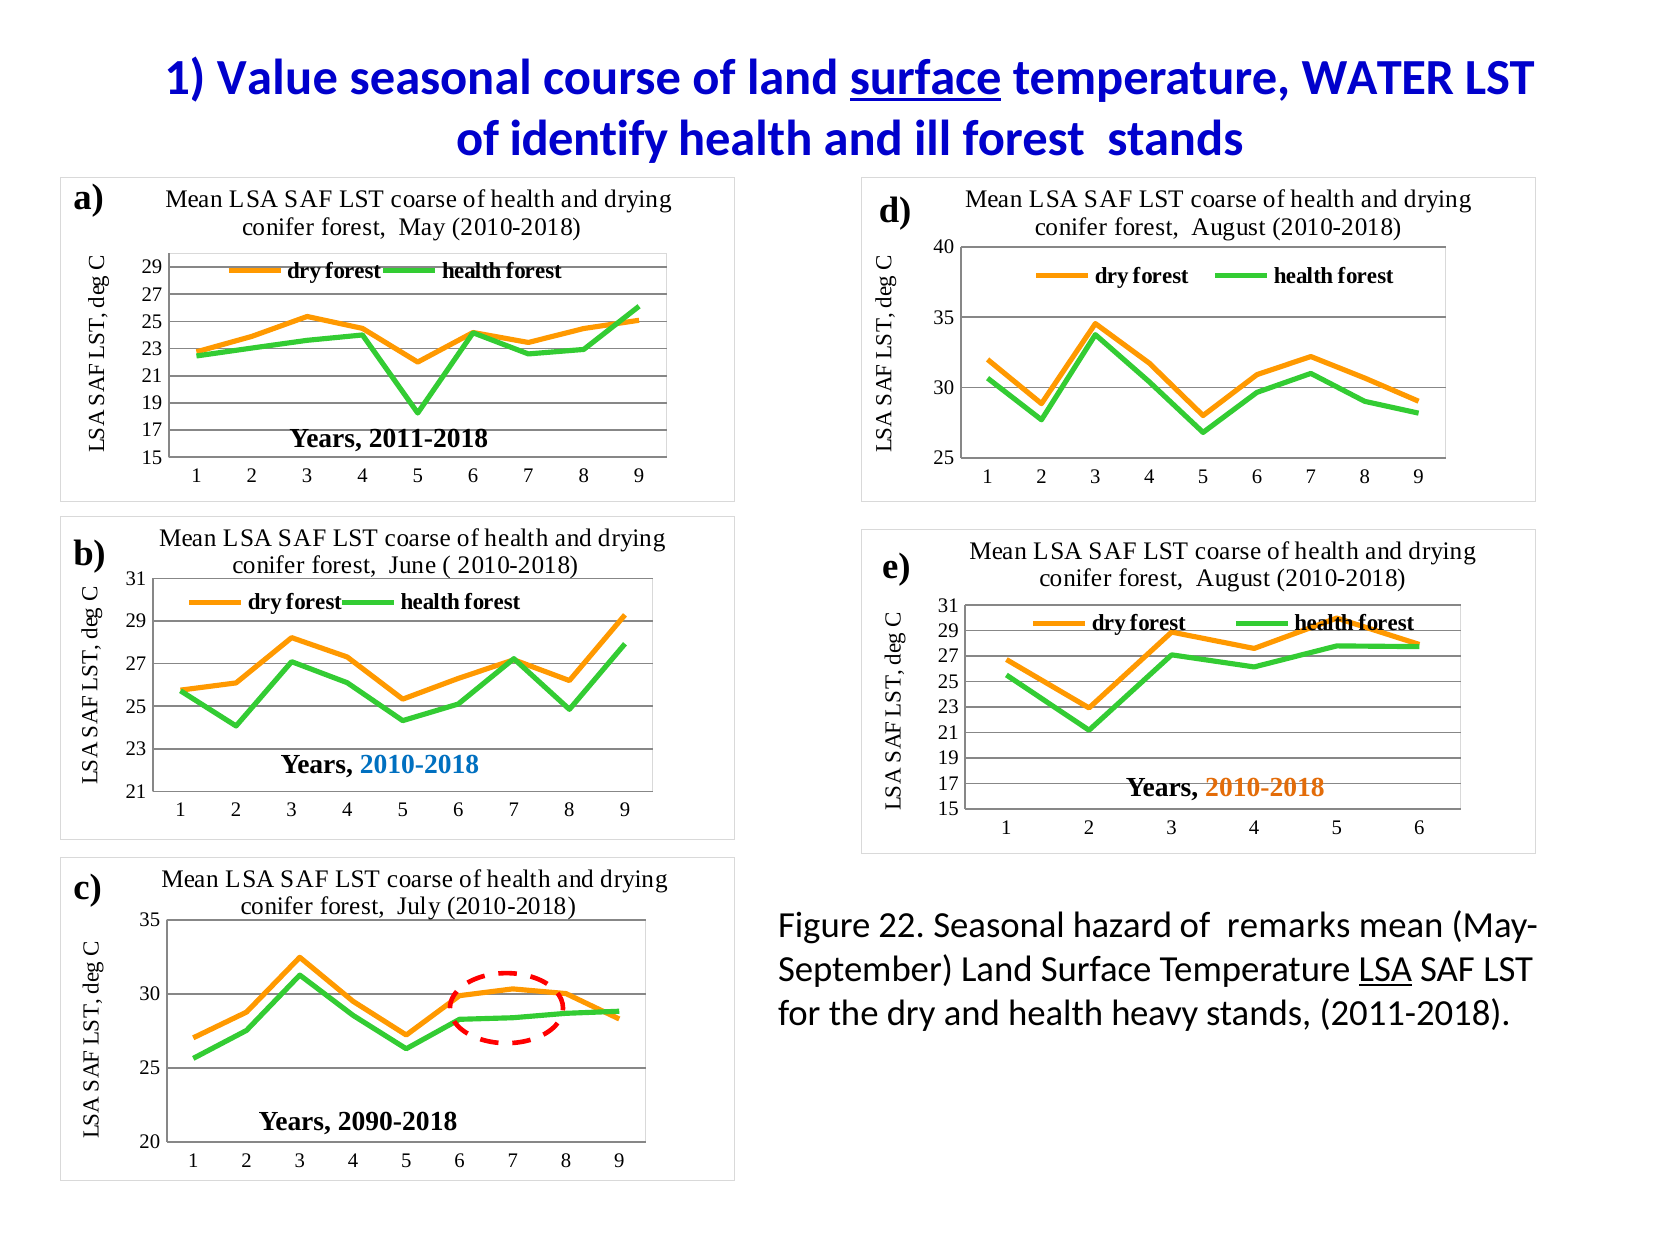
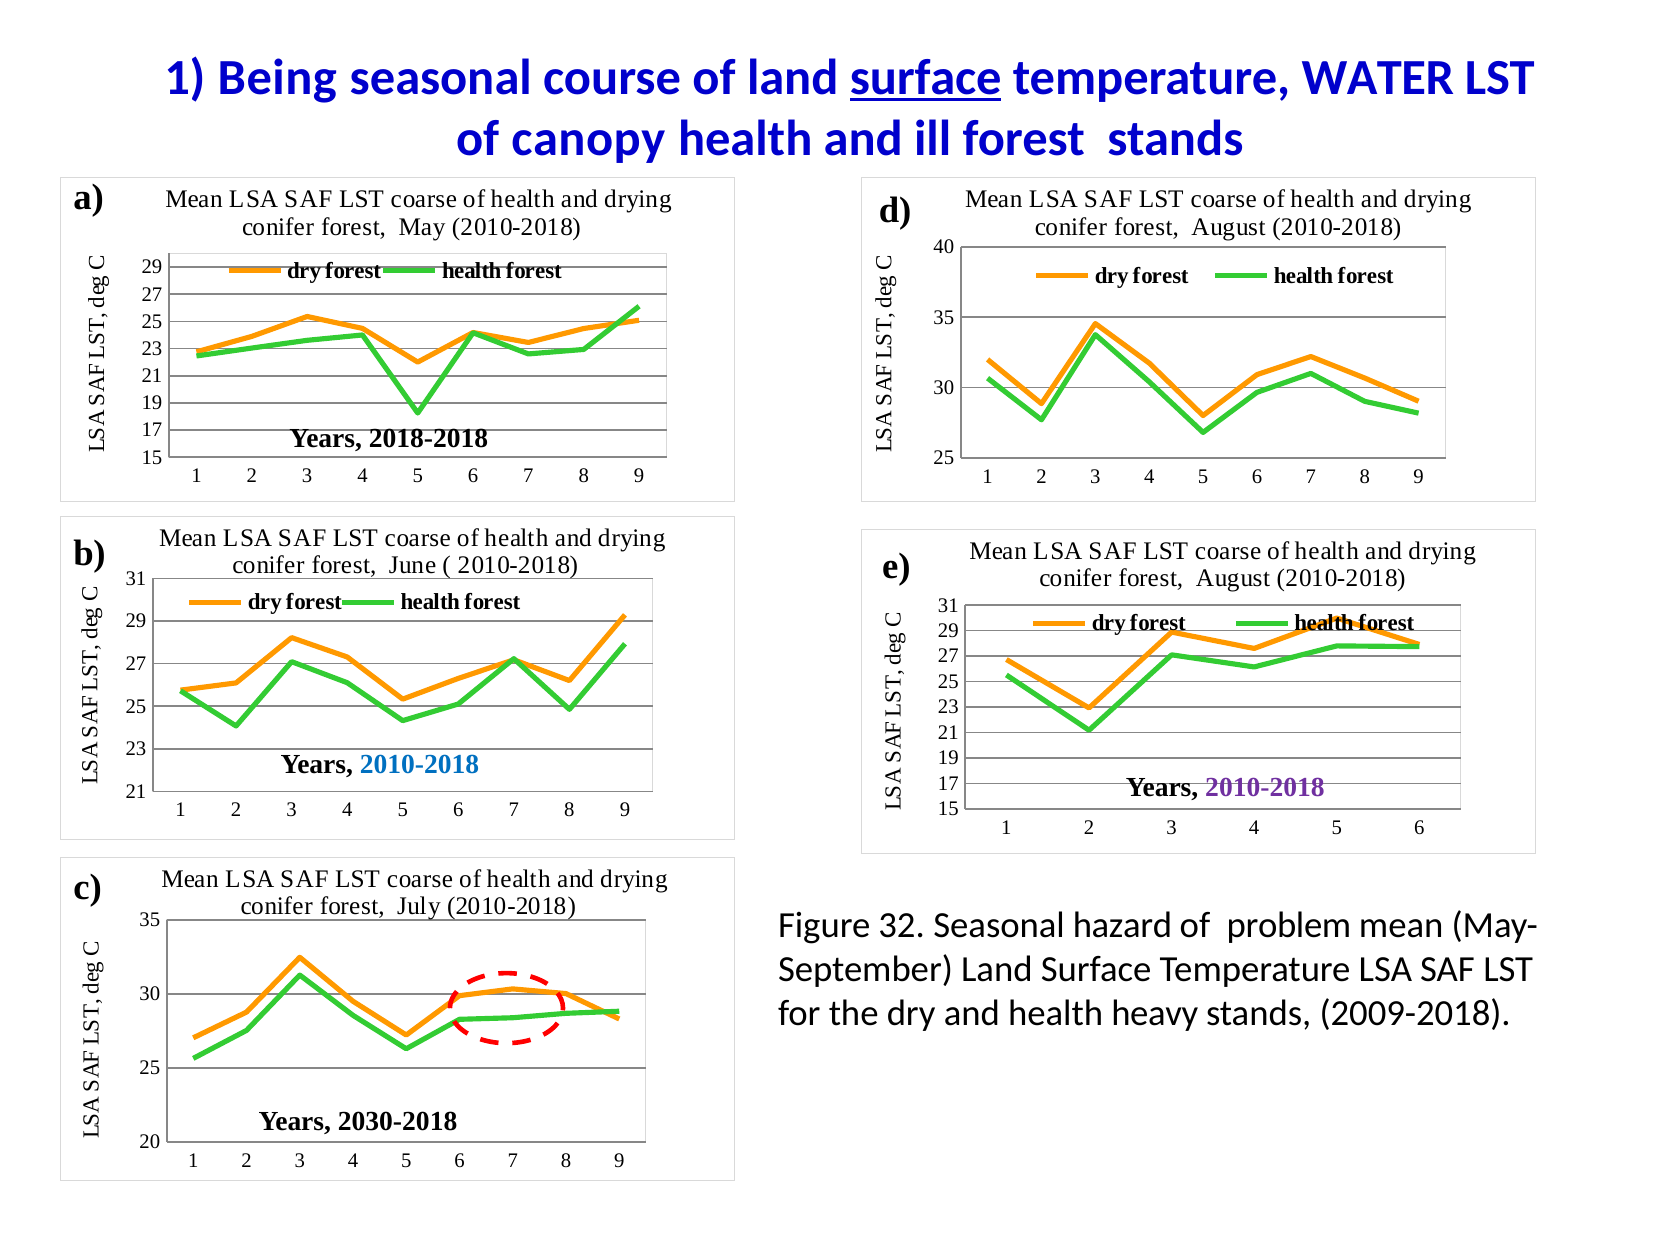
Value: Value -> Being
identify: identify -> canopy
Years 2011-2018: 2011-2018 -> 2018-2018
2010-2018 at (1265, 788) colour: orange -> purple
22: 22 -> 32
remarks: remarks -> problem
LSA at (1385, 970) underline: present -> none
stands 2011-2018: 2011-2018 -> 2009-2018
2090-2018: 2090-2018 -> 2030-2018
